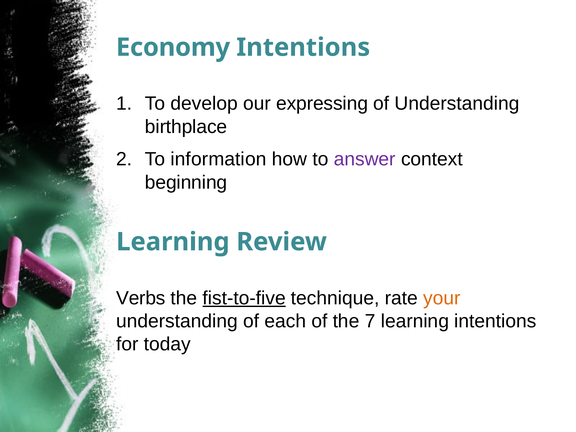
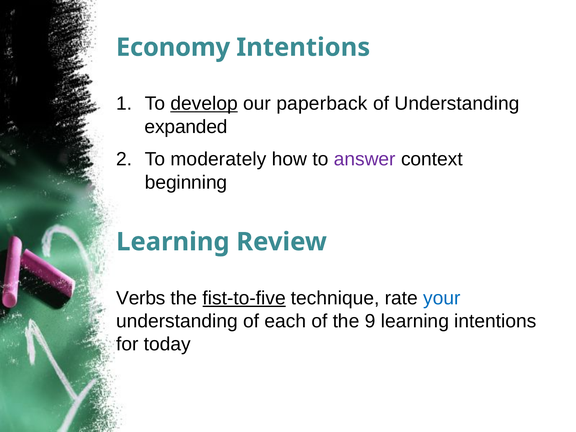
develop underline: none -> present
expressing: expressing -> paperback
birthplace: birthplace -> expanded
information: information -> moderately
your colour: orange -> blue
7: 7 -> 9
